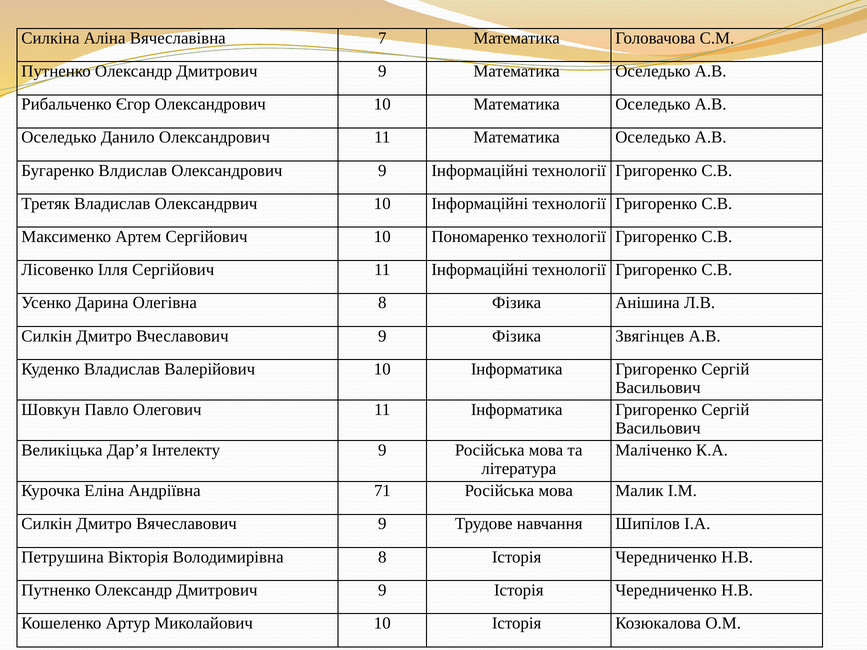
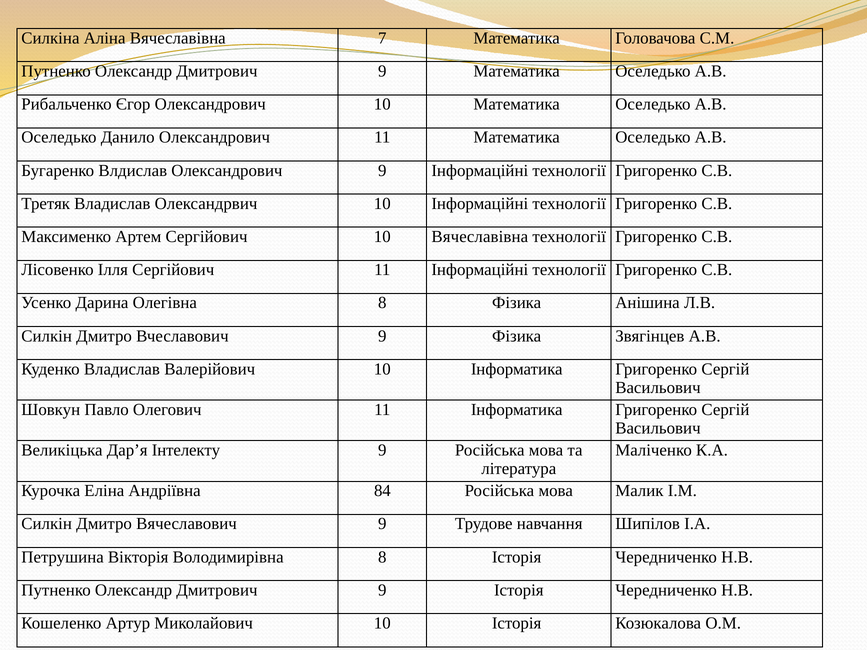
10 Пономаренко: Пономаренко -> Вячеславівна
71: 71 -> 84
